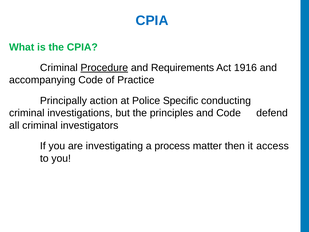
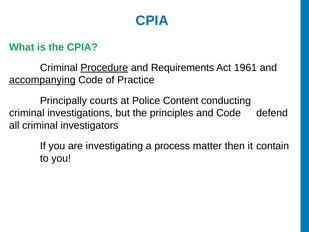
1916: 1916 -> 1961
accompanying underline: none -> present
action: action -> courts
Specific: Specific -> Content
access: access -> contain
